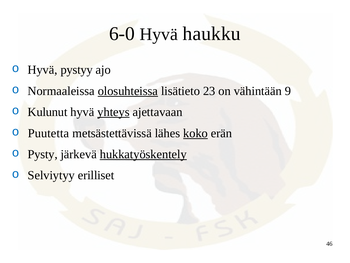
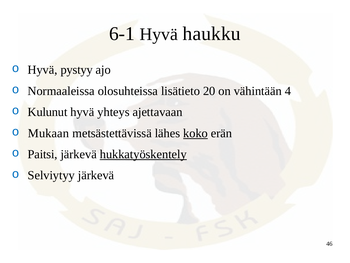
6-0: 6-0 -> 6-1
olosuhteissa underline: present -> none
23: 23 -> 20
9: 9 -> 4
yhteys underline: present -> none
Puutetta: Puutetta -> Mukaan
Pysty: Pysty -> Paitsi
Selviytyy erilliset: erilliset -> järkevä
